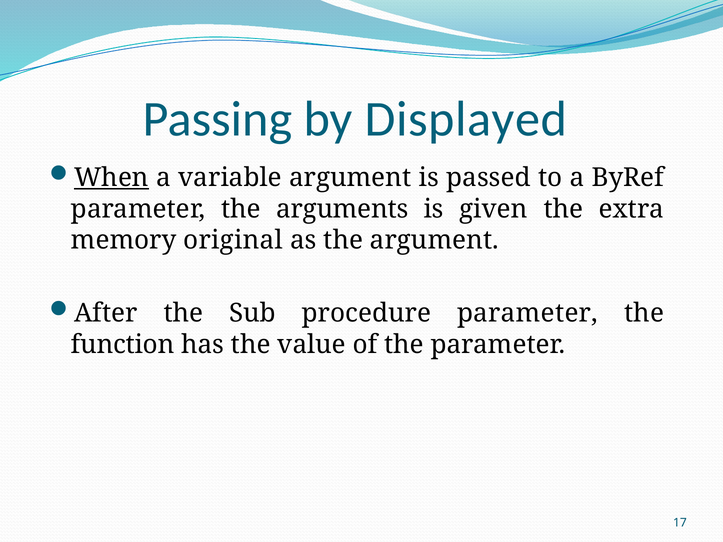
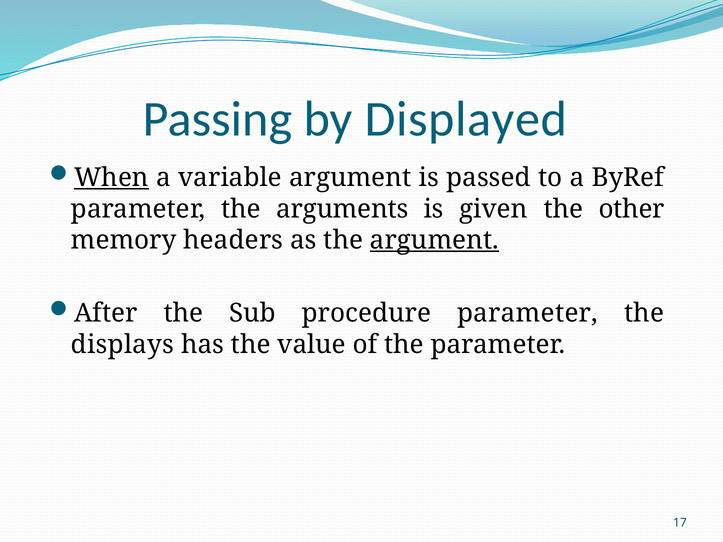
extra: extra -> other
original: original -> headers
argument at (434, 240) underline: none -> present
function: function -> displays
